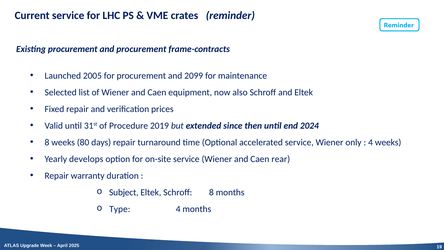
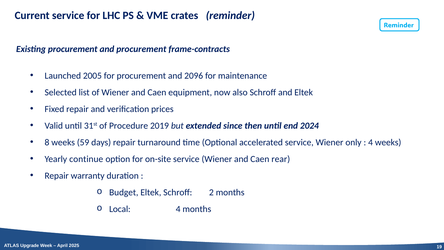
2099: 2099 -> 2096
80: 80 -> 59
develops: develops -> continue
Subject: Subject -> Budget
Schroff 8: 8 -> 2
Type: Type -> Local
